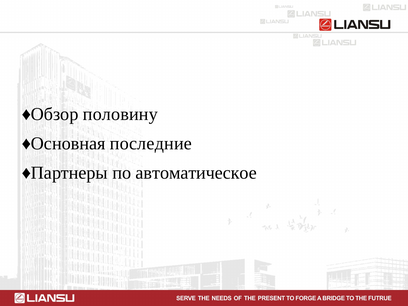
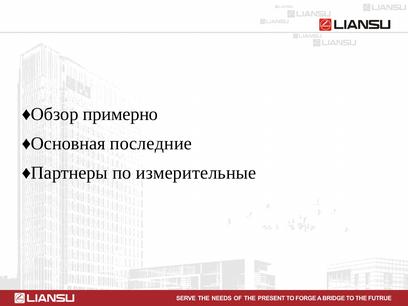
половину: половину -> примерно
автоматическое: автоматическое -> измерительные
